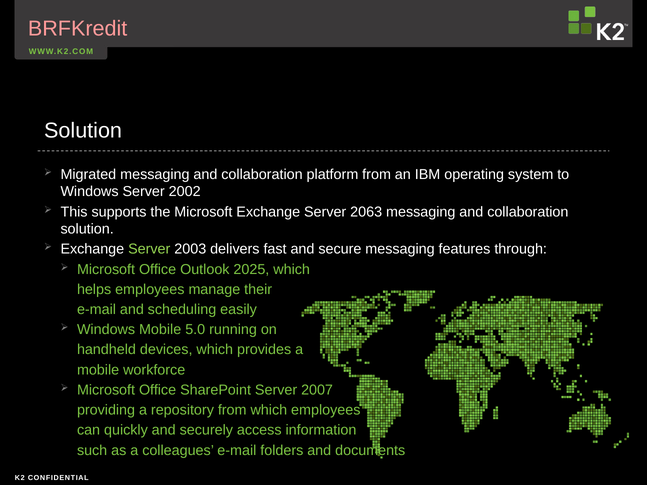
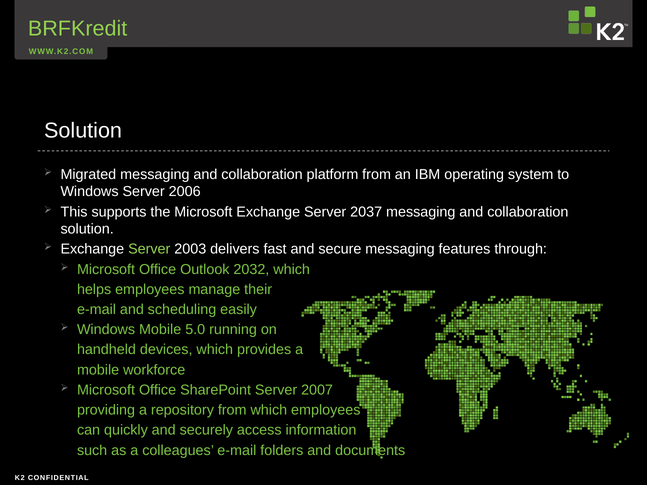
BRFKredit colour: pink -> light green
2002: 2002 -> 2006
2063: 2063 -> 2037
2025: 2025 -> 2032
